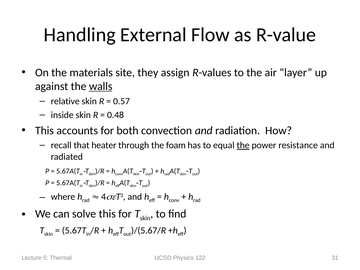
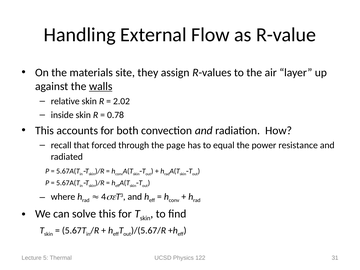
0.57: 0.57 -> 2.02
0.48: 0.48 -> 0.78
heater: heater -> forced
foam: foam -> page
the at (243, 145) underline: present -> none
